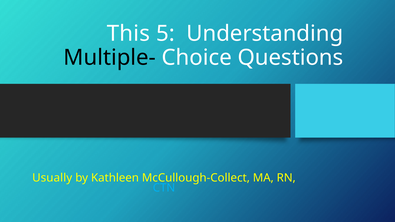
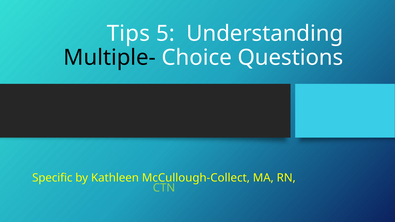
This: This -> Tips
Usually: Usually -> Specific
CTN colour: light blue -> light green
